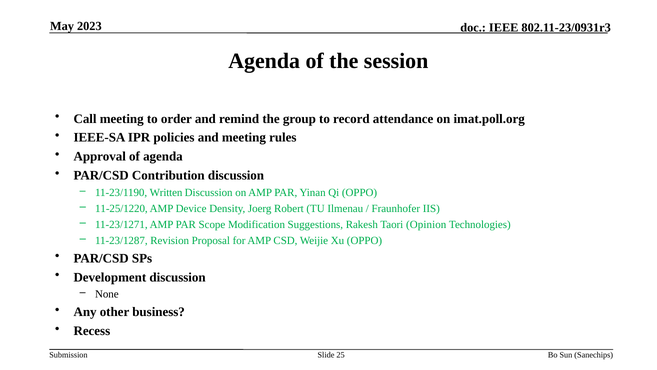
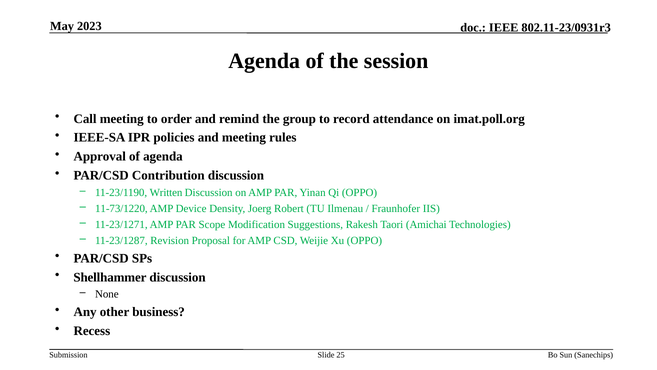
11-25/1220: 11-25/1220 -> 11-73/1220
Opinion: Opinion -> Amichai
Development: Development -> Shellhammer
